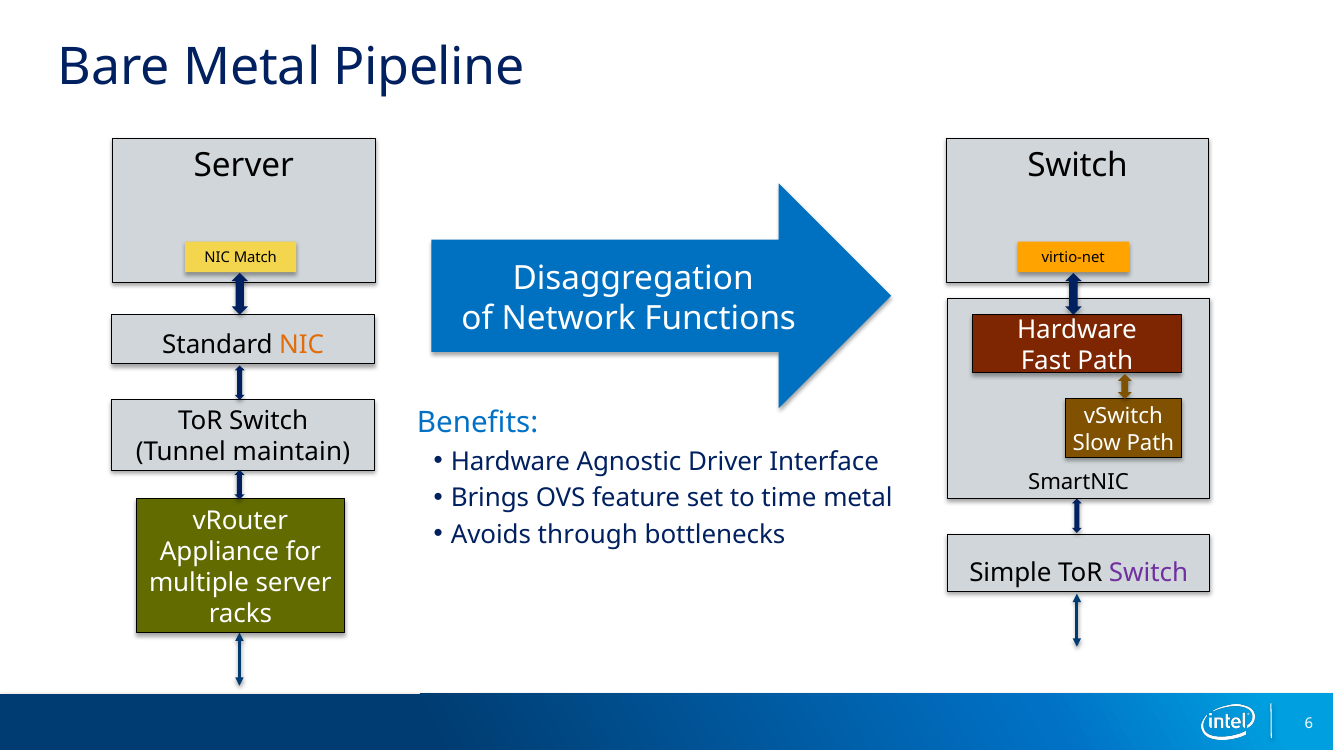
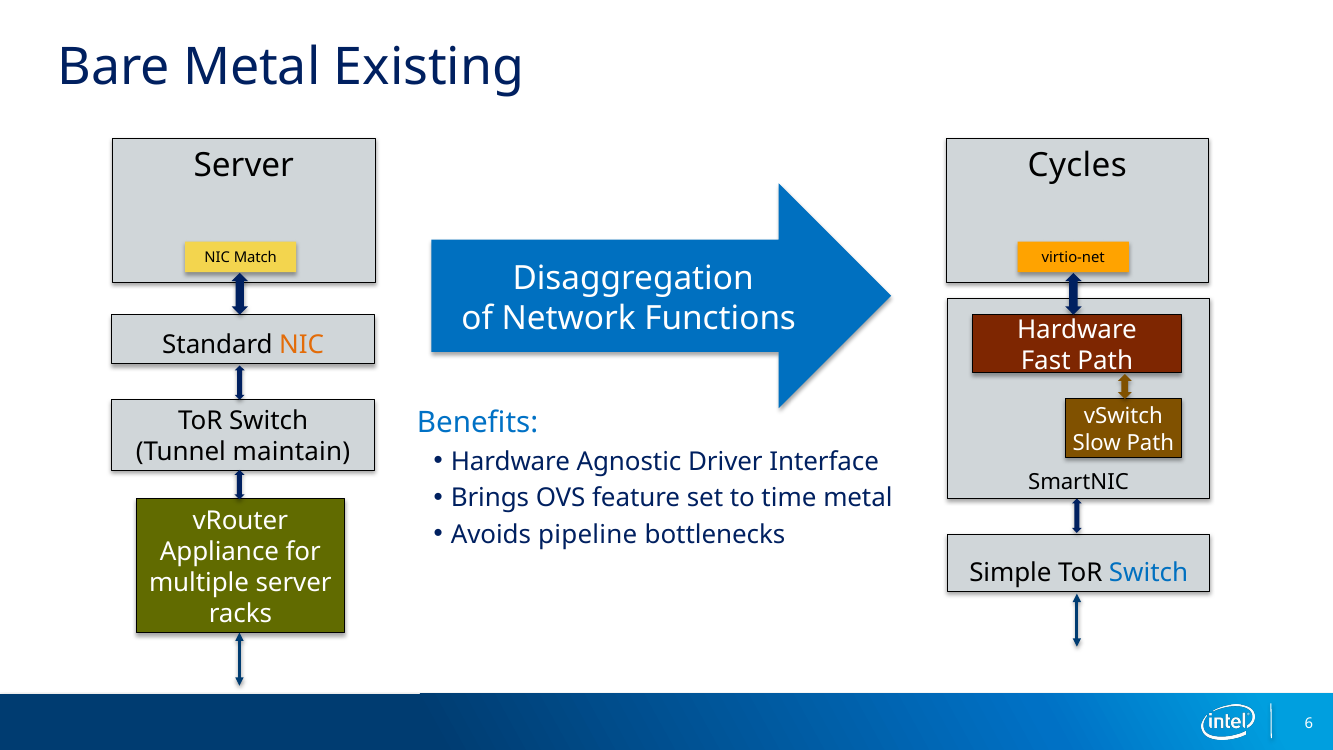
Pipeline: Pipeline -> Existing
Switch at (1078, 166): Switch -> Cycles
through: through -> pipeline
Switch at (1149, 573) colour: purple -> blue
